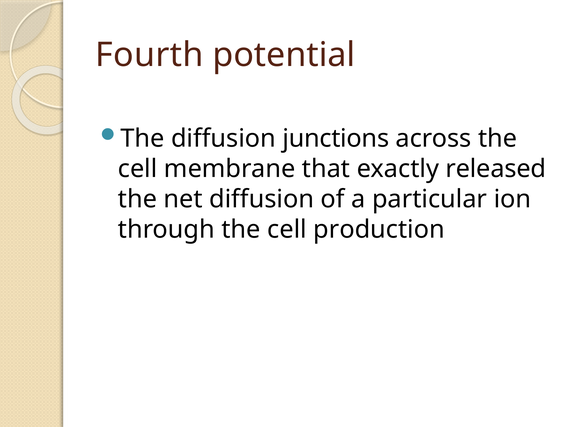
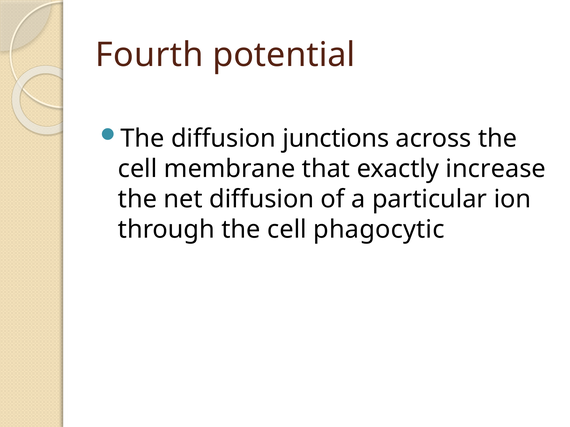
released: released -> increase
production: production -> phagocytic
